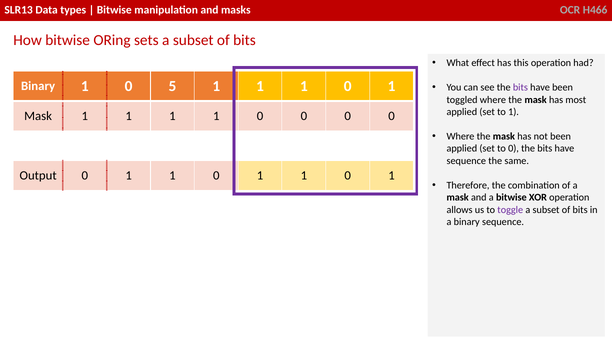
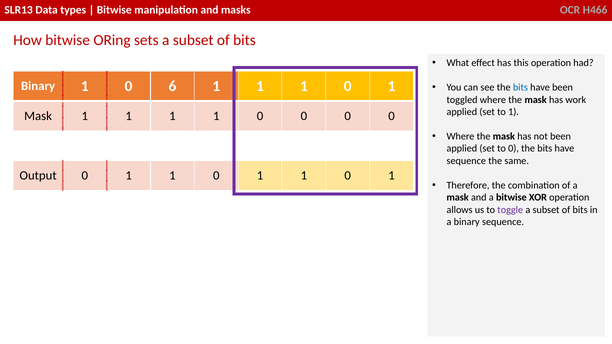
5: 5 -> 6
bits at (520, 88) colour: purple -> blue
most: most -> work
